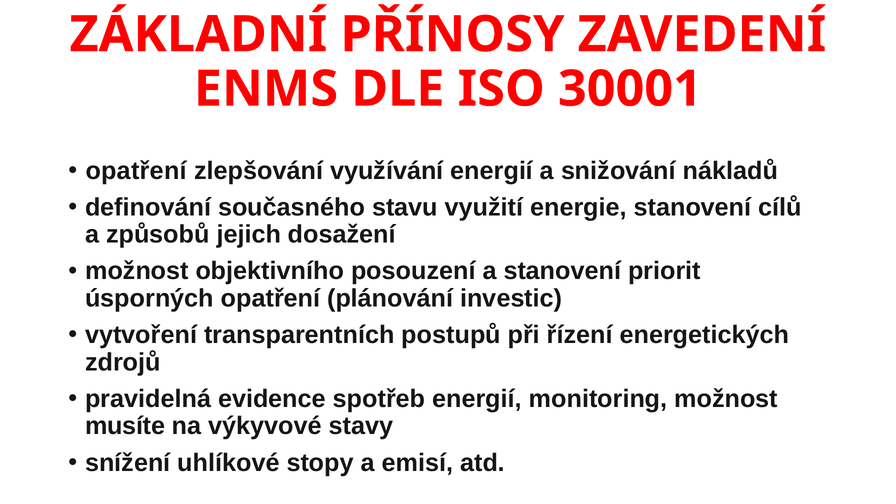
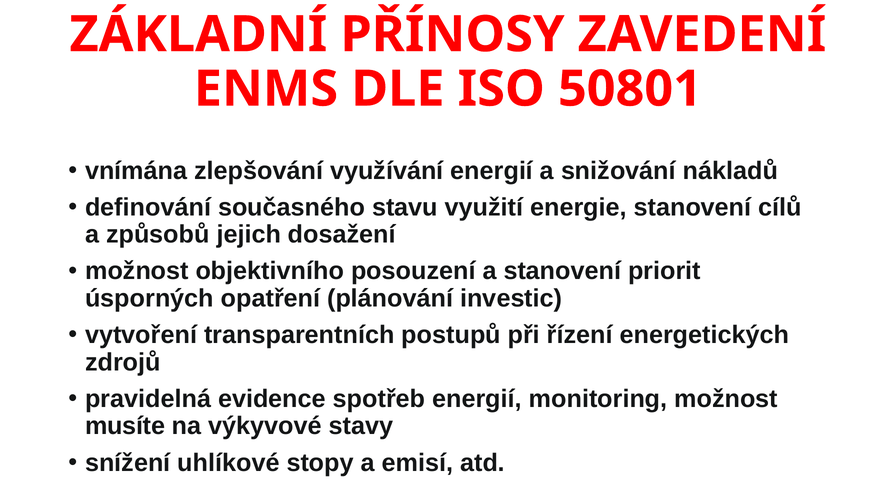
30001: 30001 -> 50801
opatření at (136, 171): opatření -> vnímána
